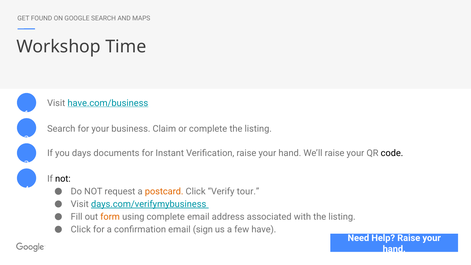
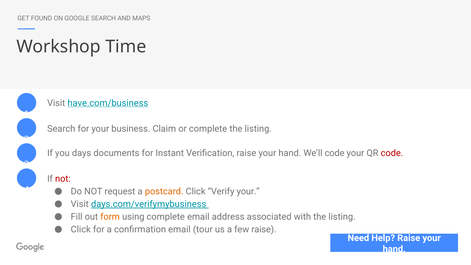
We’ll raise: raise -> code
code at (392, 153) colour: black -> red
not at (63, 179) colour: black -> red
Verify tour: tour -> your
sign: sign -> tour
few have: have -> raise
